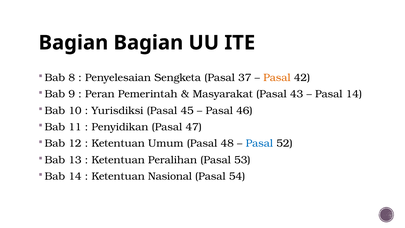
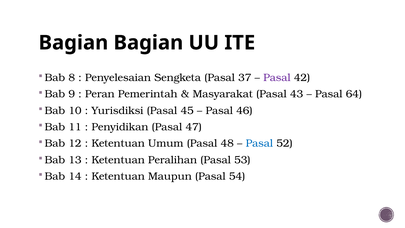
Pasal at (277, 78) colour: orange -> purple
Pasal 14: 14 -> 64
Nasional: Nasional -> Maupun
